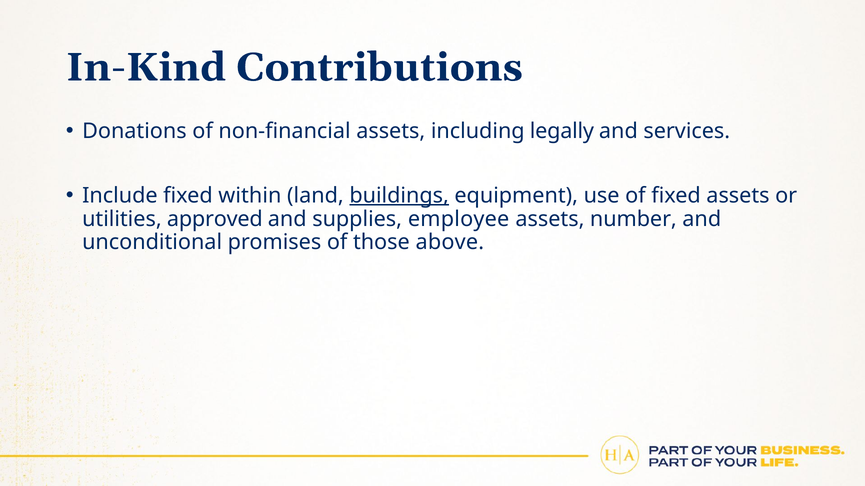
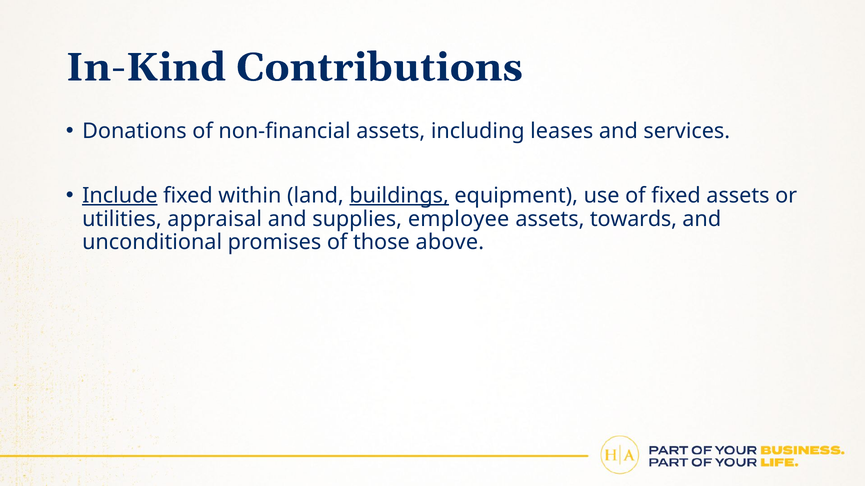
legally: legally -> leases
Include underline: none -> present
approved: approved -> appraisal
number: number -> towards
